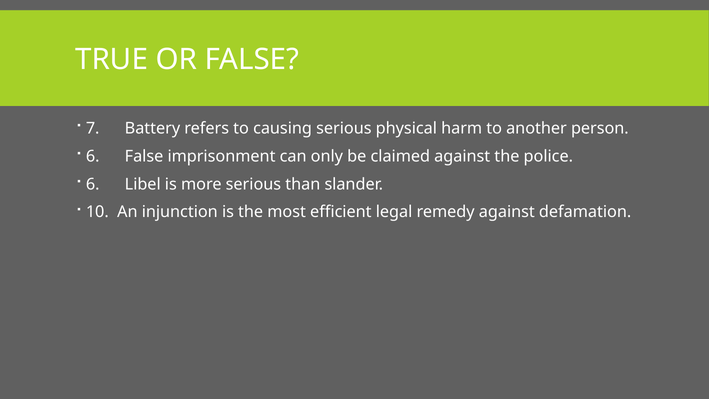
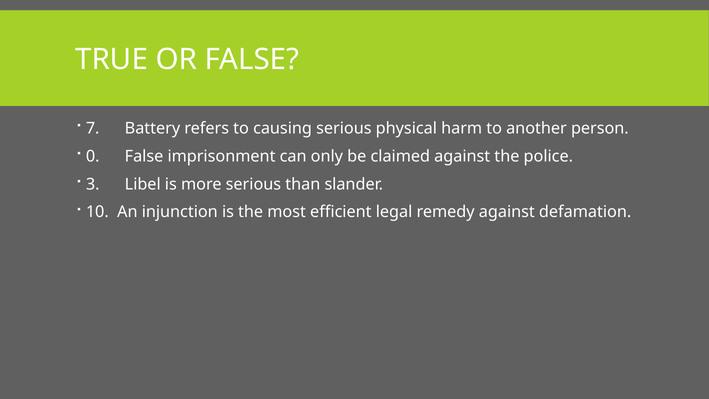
6 at (93, 156): 6 -> 0
6 at (93, 184): 6 -> 3
